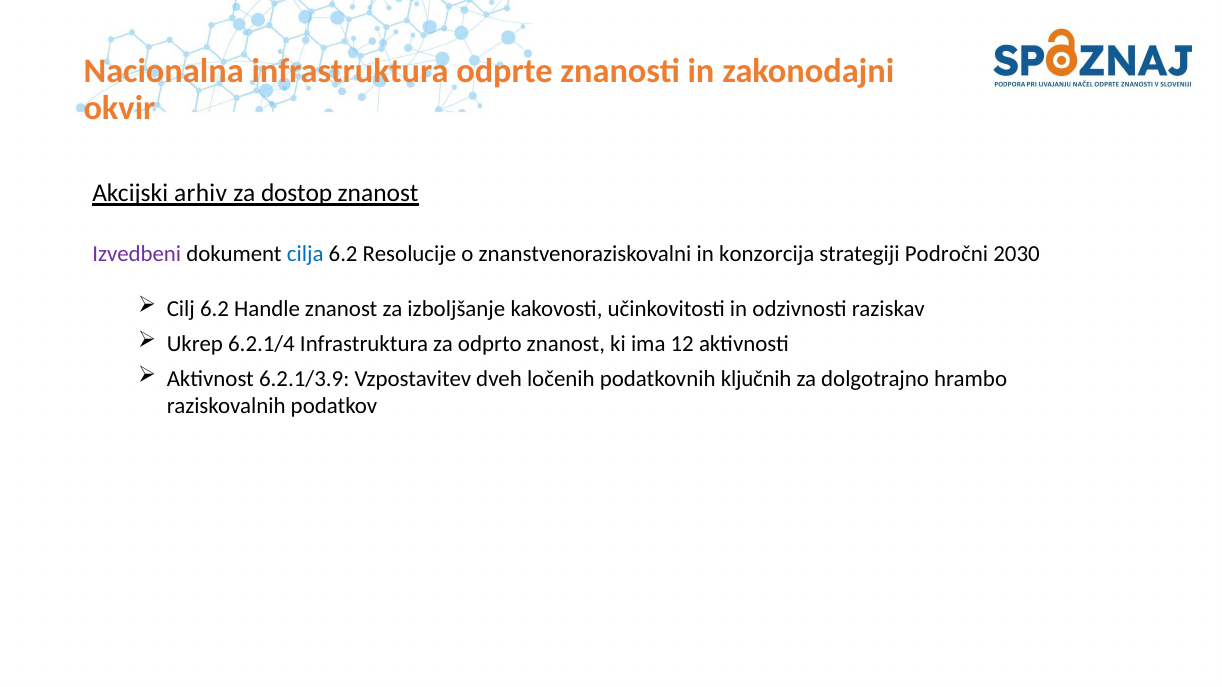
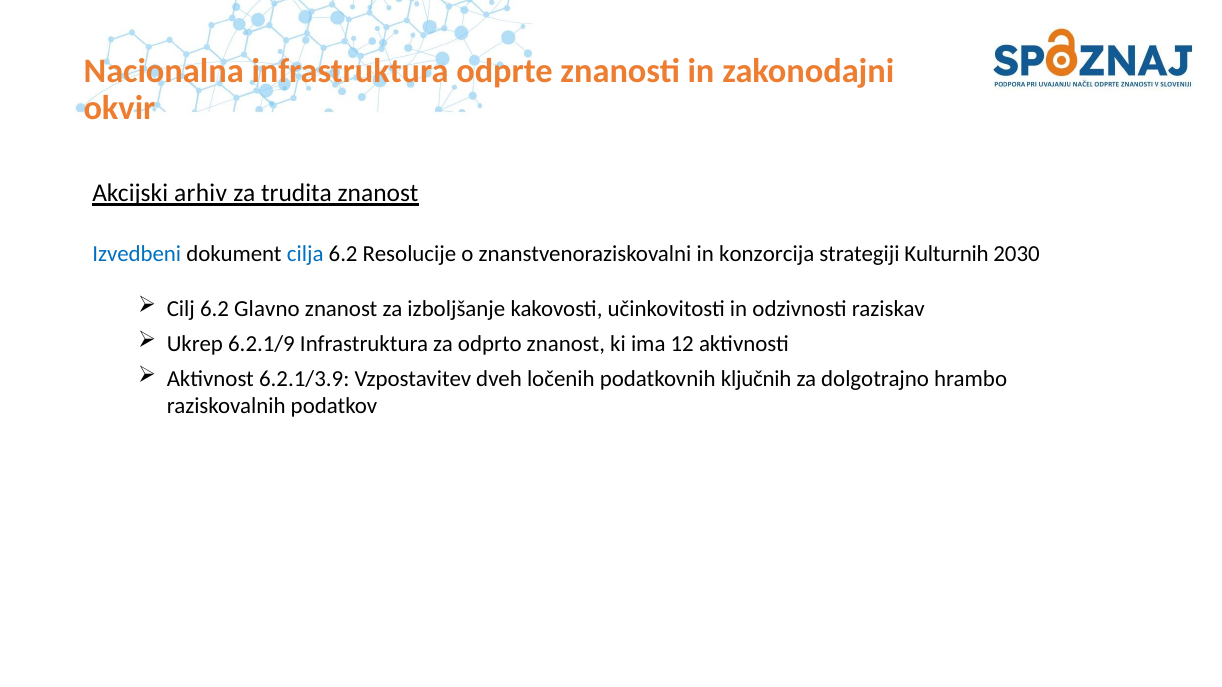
dostop: dostop -> trudita
Izvedbeni colour: purple -> blue
Področni: Področni -> Kulturnih
Handle: Handle -> Glavno
6.2.1/4: 6.2.1/4 -> 6.2.1/9
